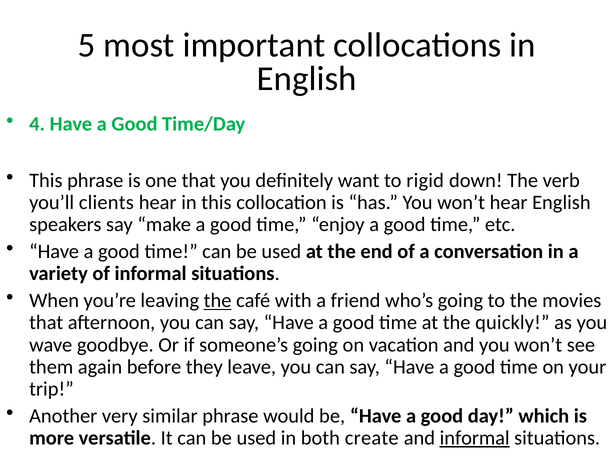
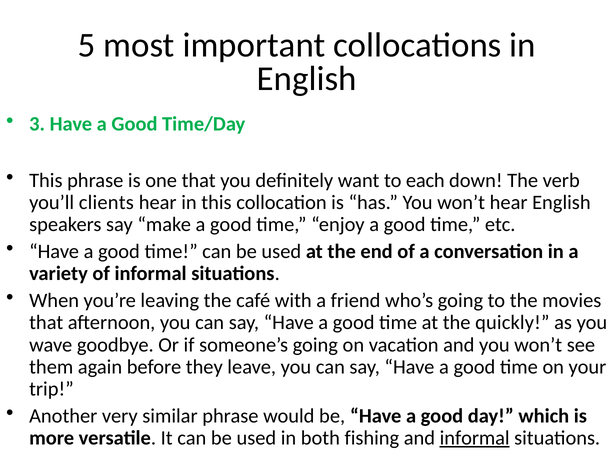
4: 4 -> 3
rigid: rigid -> each
the at (218, 301) underline: present -> none
create: create -> fishing
